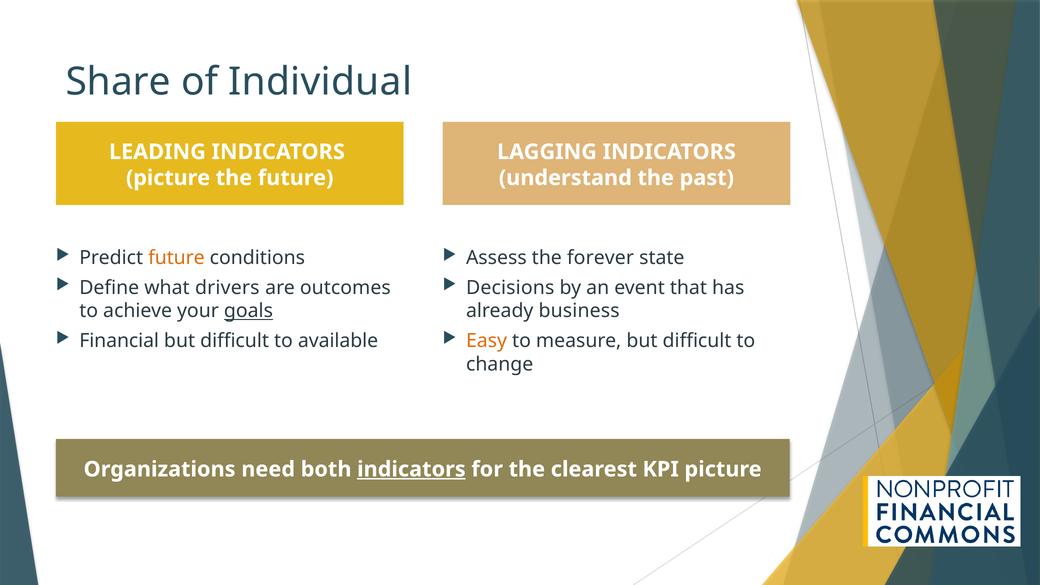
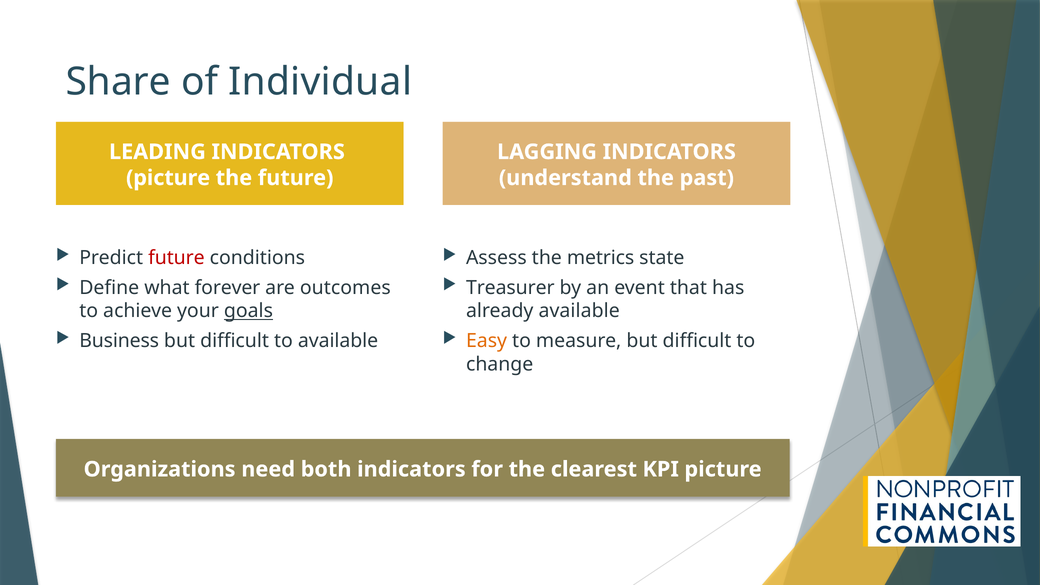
future at (176, 258) colour: orange -> red
forever: forever -> metrics
drivers: drivers -> forever
Decisions: Decisions -> Treasurer
already business: business -> available
Financial: Financial -> Business
indicators at (411, 469) underline: present -> none
